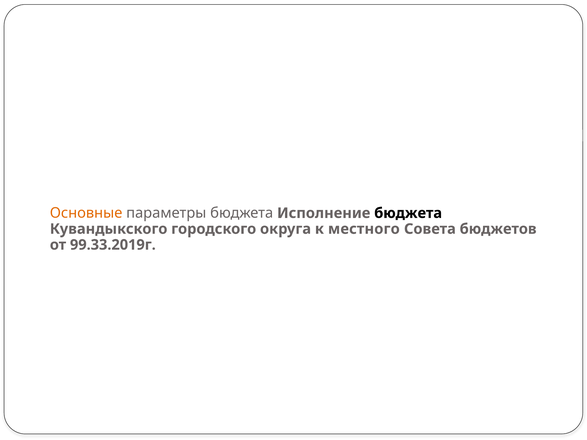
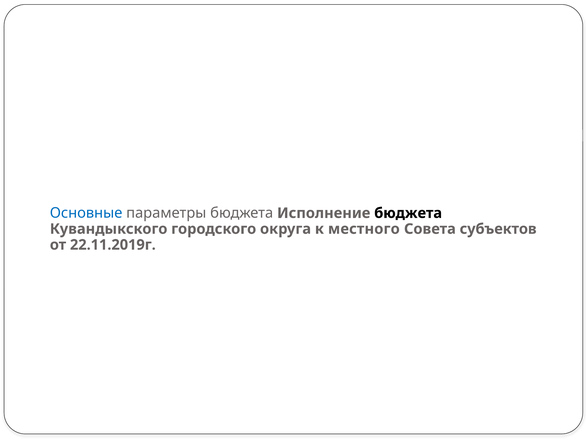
Основные colour: orange -> blue
бюджетов: бюджетов -> субъектов
99.33.2019г: 99.33.2019г -> 22.11.2019г
